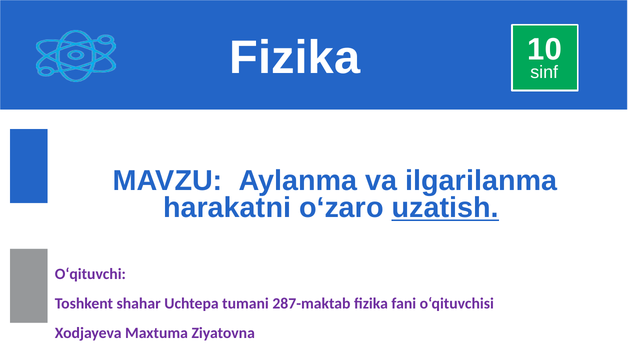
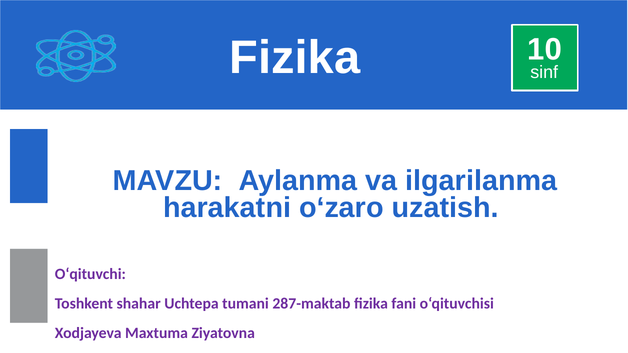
uzatish underline: present -> none
